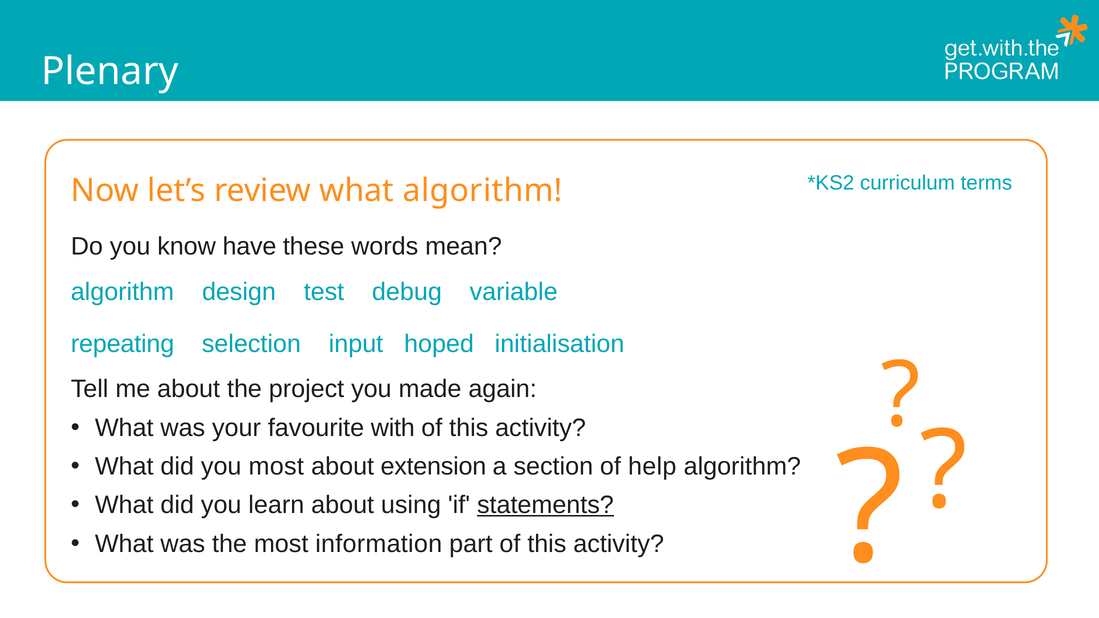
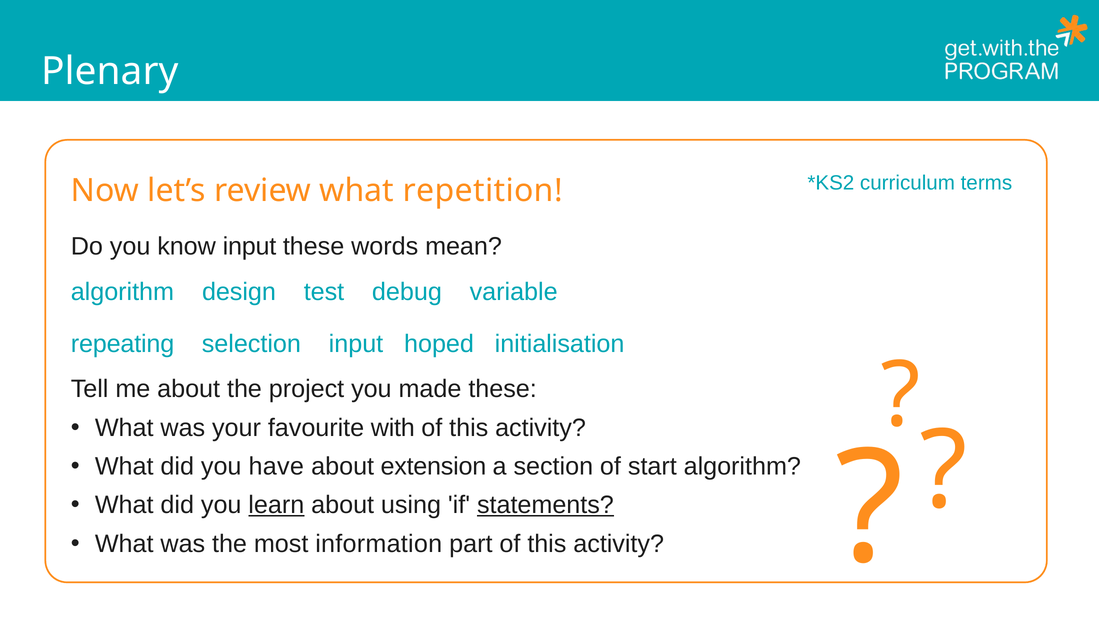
what algorithm: algorithm -> repetition
know have: have -> input
made again: again -> these
you most: most -> have
help: help -> start
learn underline: none -> present
